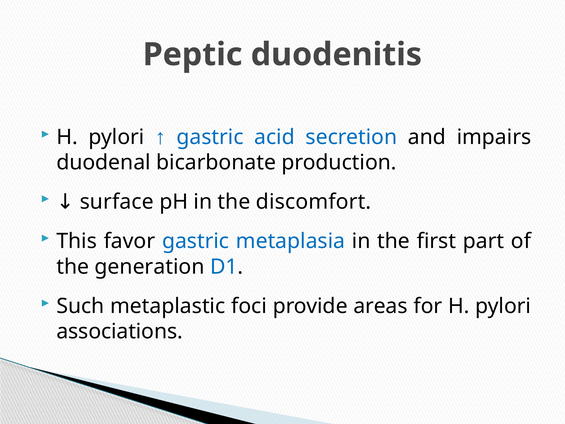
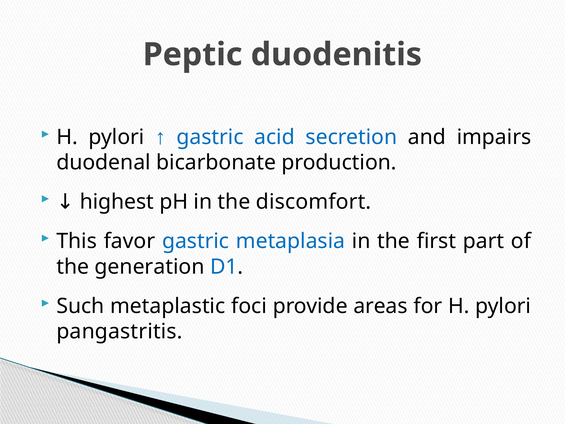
surface: surface -> highest
associations: associations -> pangastritis
